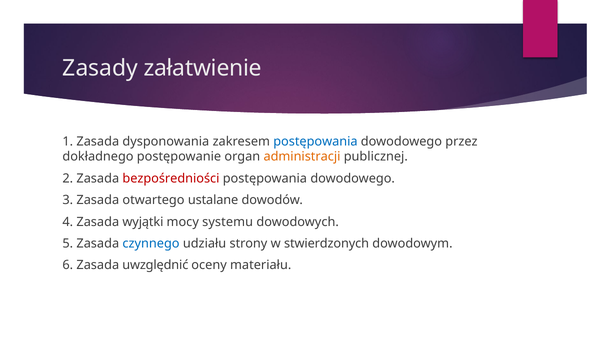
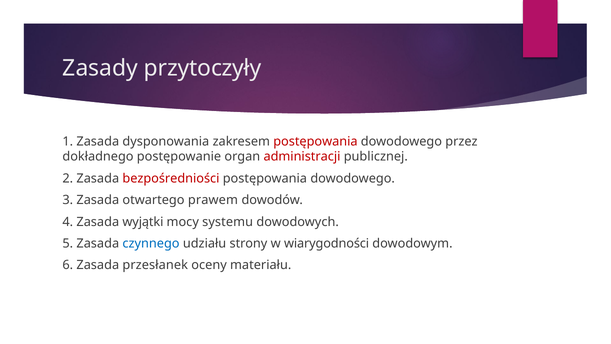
załatwienie: załatwienie -> przytoczyły
postępowania at (315, 141) colour: blue -> red
administracji colour: orange -> red
ustalane: ustalane -> prawem
stwierdzonych: stwierdzonych -> wiarygodności
uwzględnić: uwzględnić -> przesłanek
